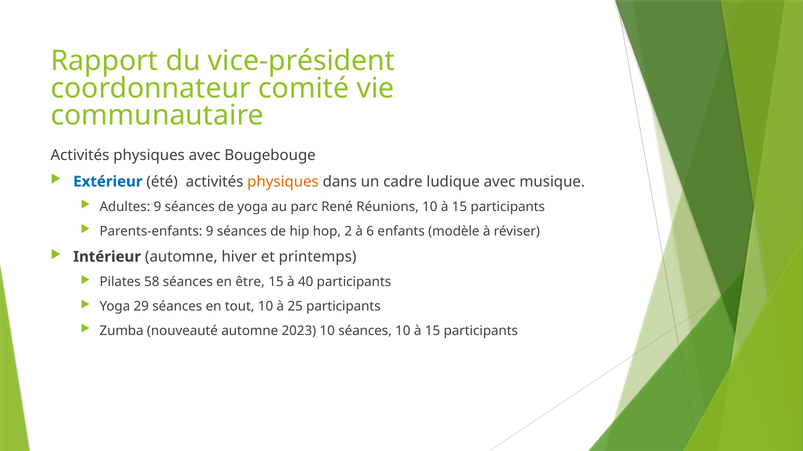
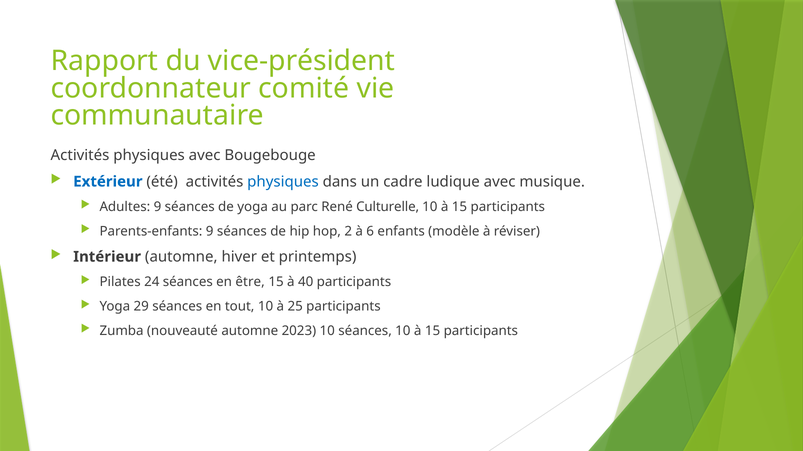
physiques at (283, 182) colour: orange -> blue
Réunions: Réunions -> Culturelle
58: 58 -> 24
